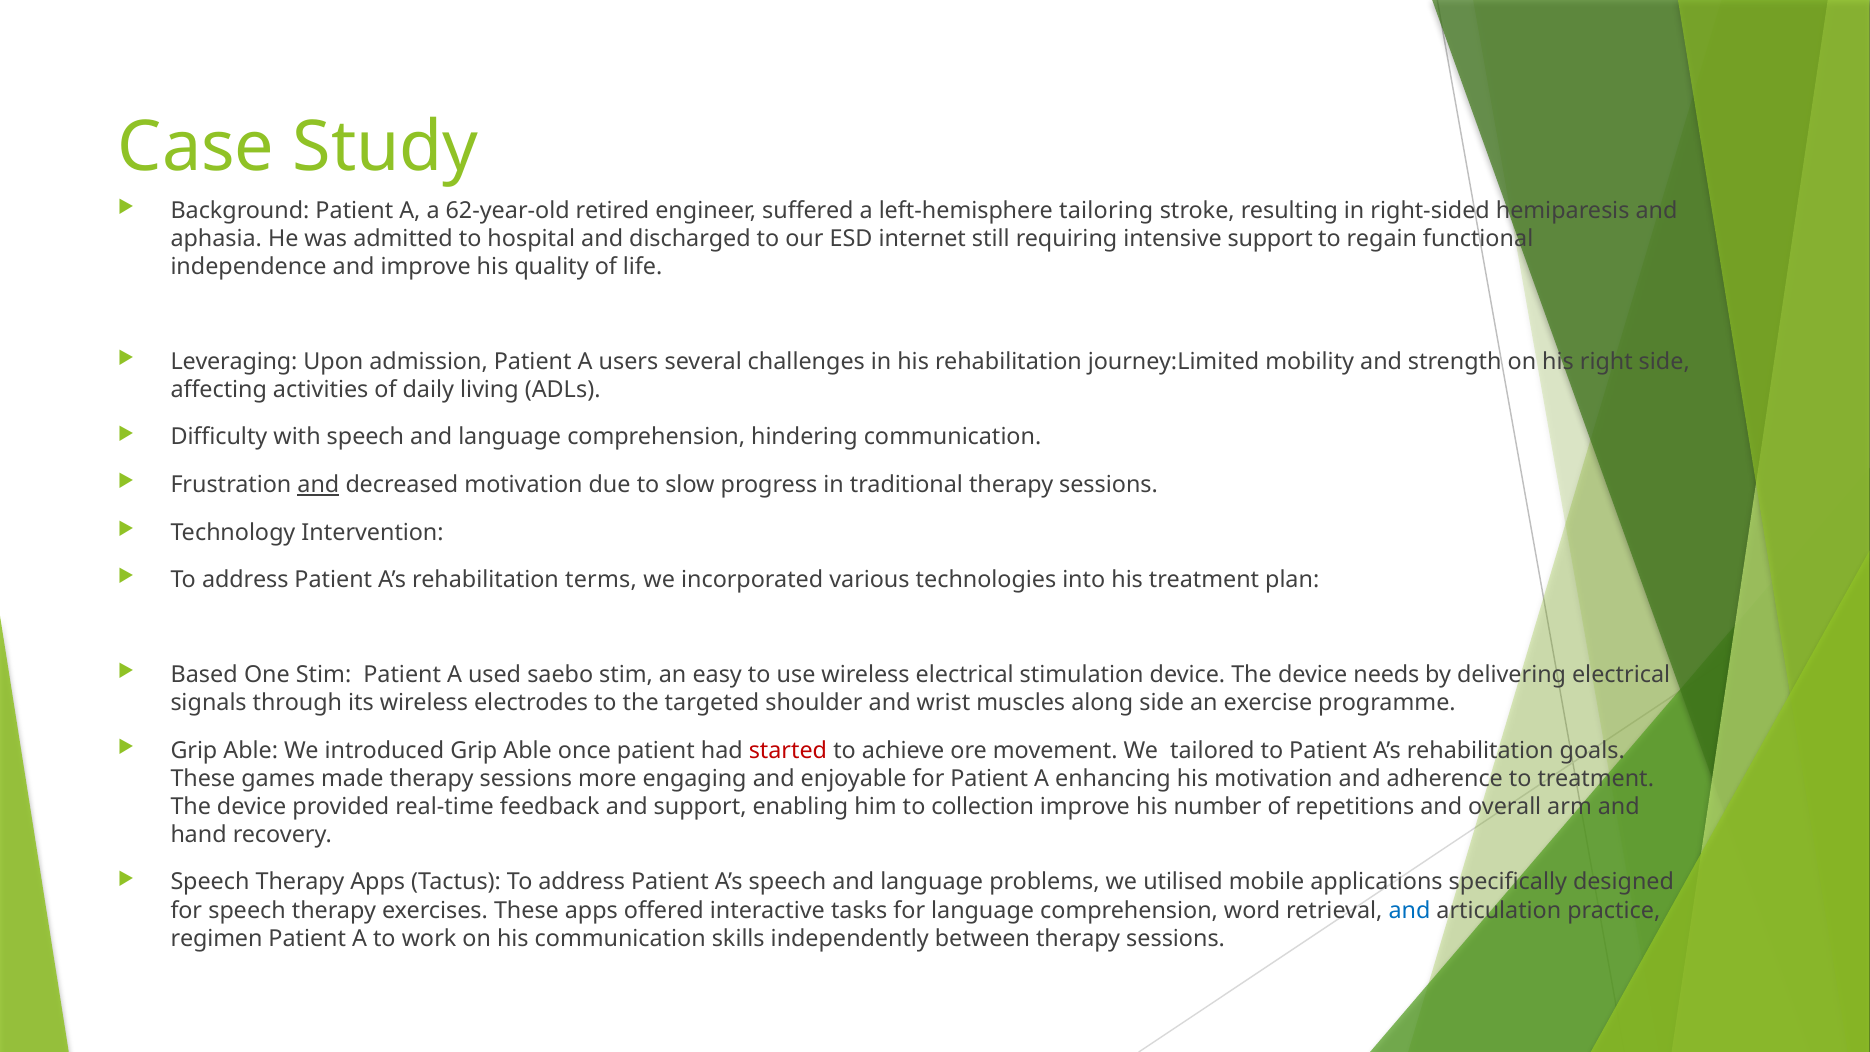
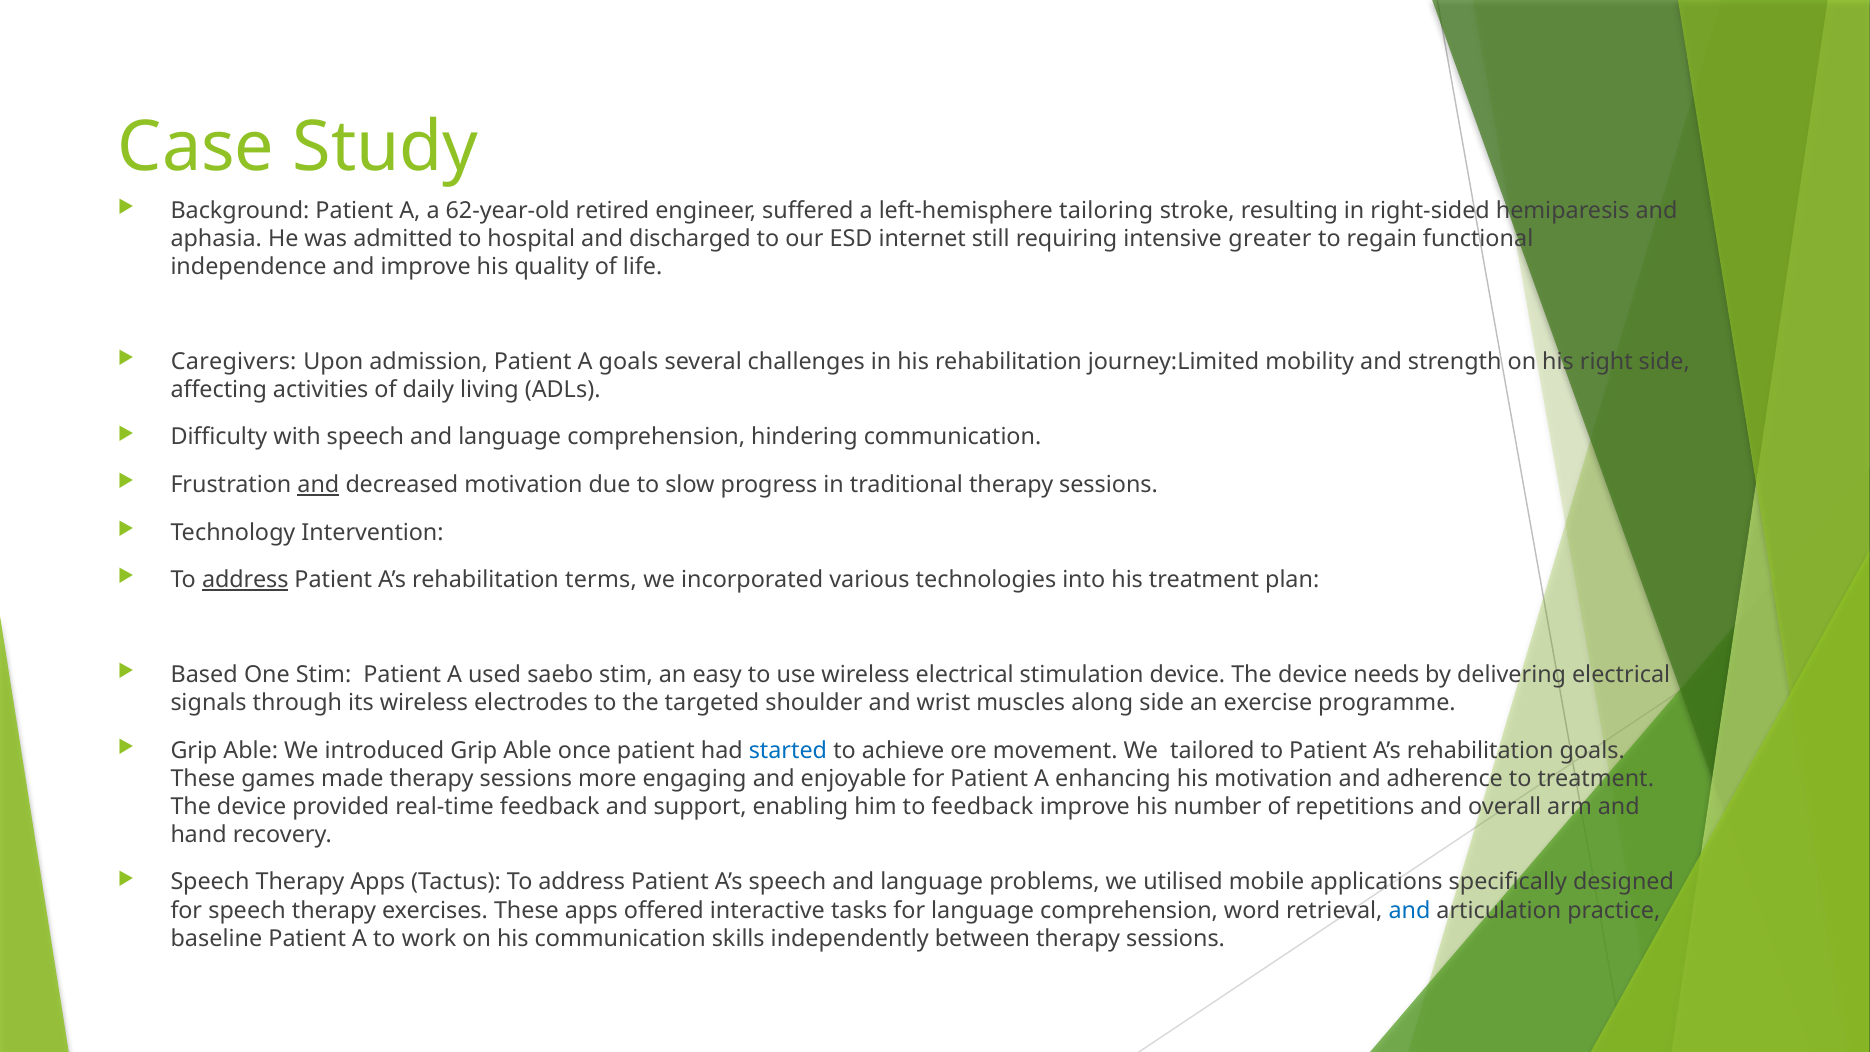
intensive support: support -> greater
Leveraging: Leveraging -> Caregivers
A users: users -> goals
address at (245, 580) underline: none -> present
started colour: red -> blue
to collection: collection -> feedback
regimen: regimen -> baseline
